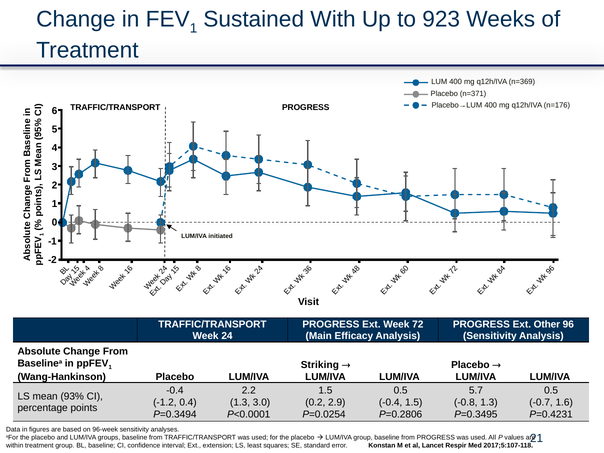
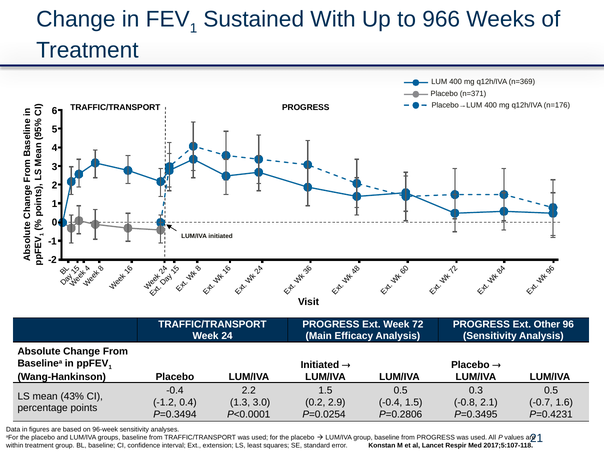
923: 923 -> 966
Striking at (320, 365): Striking -> Initiated
5.7: 5.7 -> 0.3
93%: 93% -> 43%
-0.8 1.3: 1.3 -> 2.1
